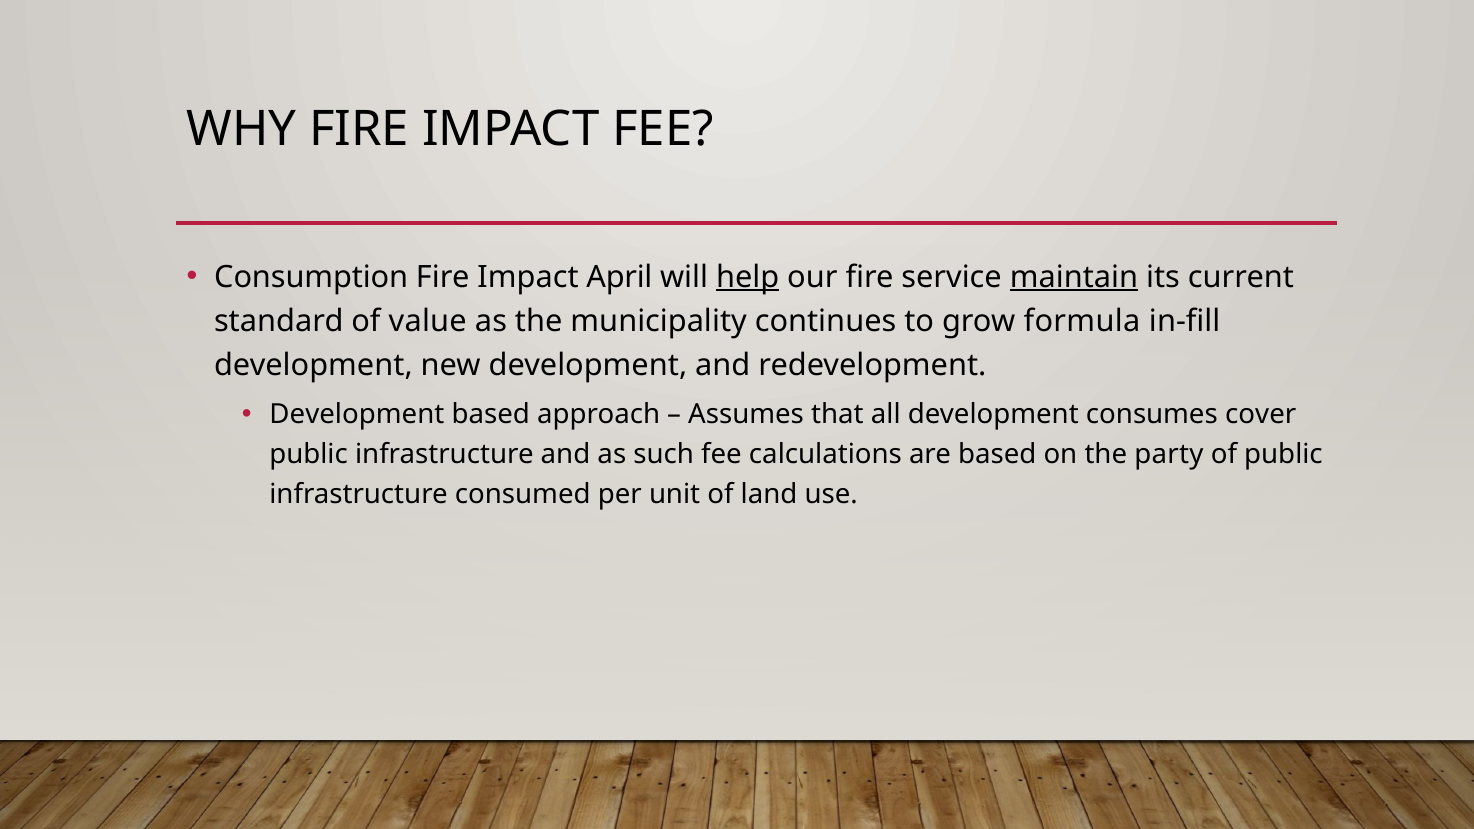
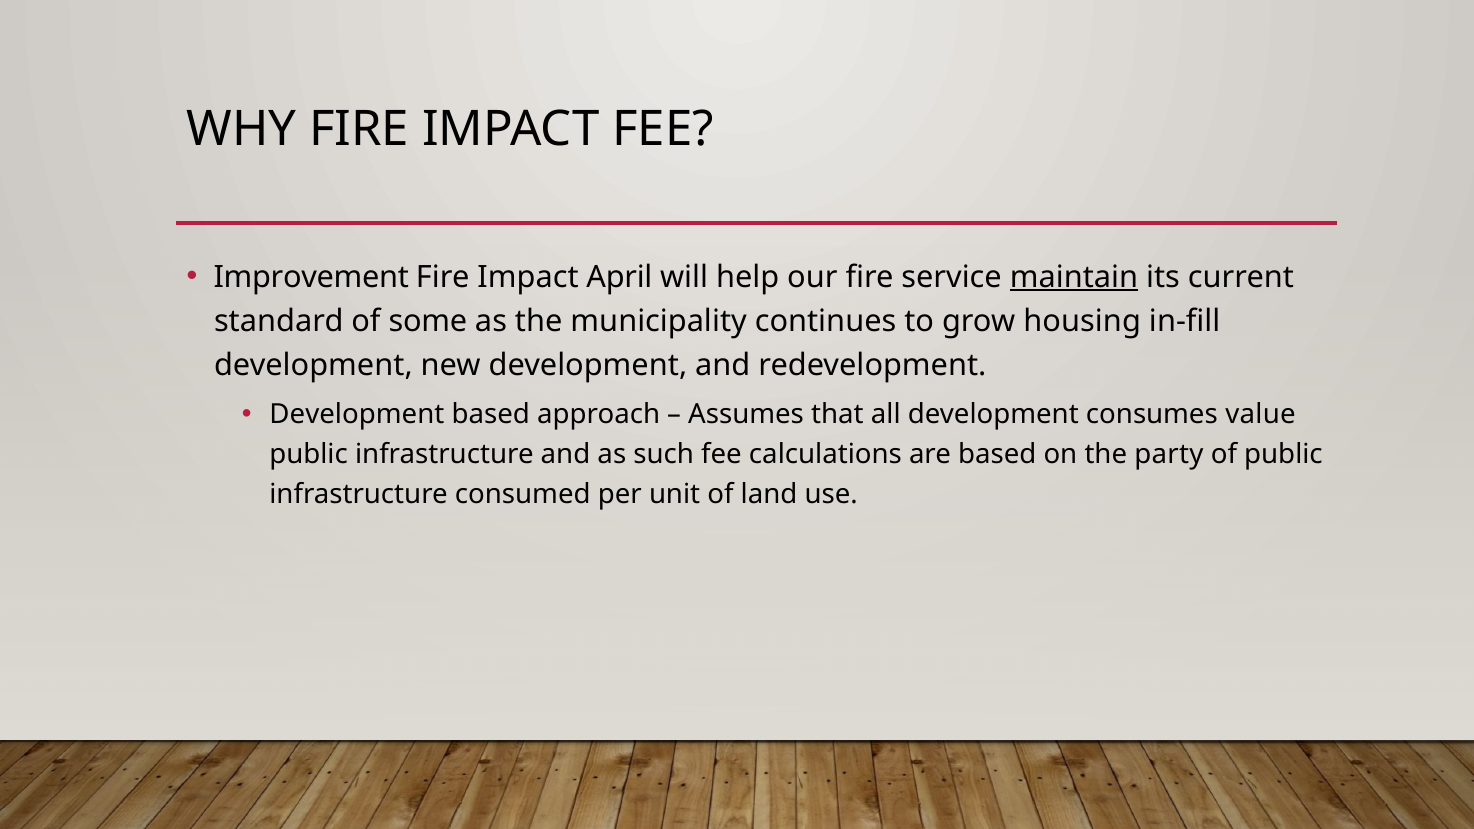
Consumption: Consumption -> Improvement
help underline: present -> none
value: value -> some
formula: formula -> housing
cover: cover -> value
